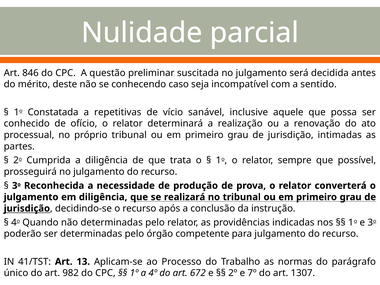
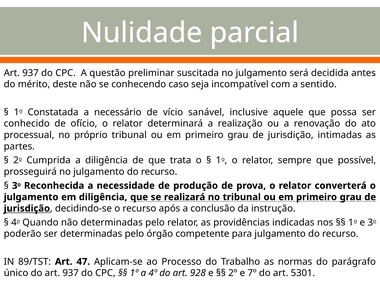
846 at (30, 73): 846 -> 937
repetitivas: repetitivas -> necessário
41/TST: 41/TST -> 89/TST
13: 13 -> 47
do art 982: 982 -> 937
672: 672 -> 928
1307: 1307 -> 5301
